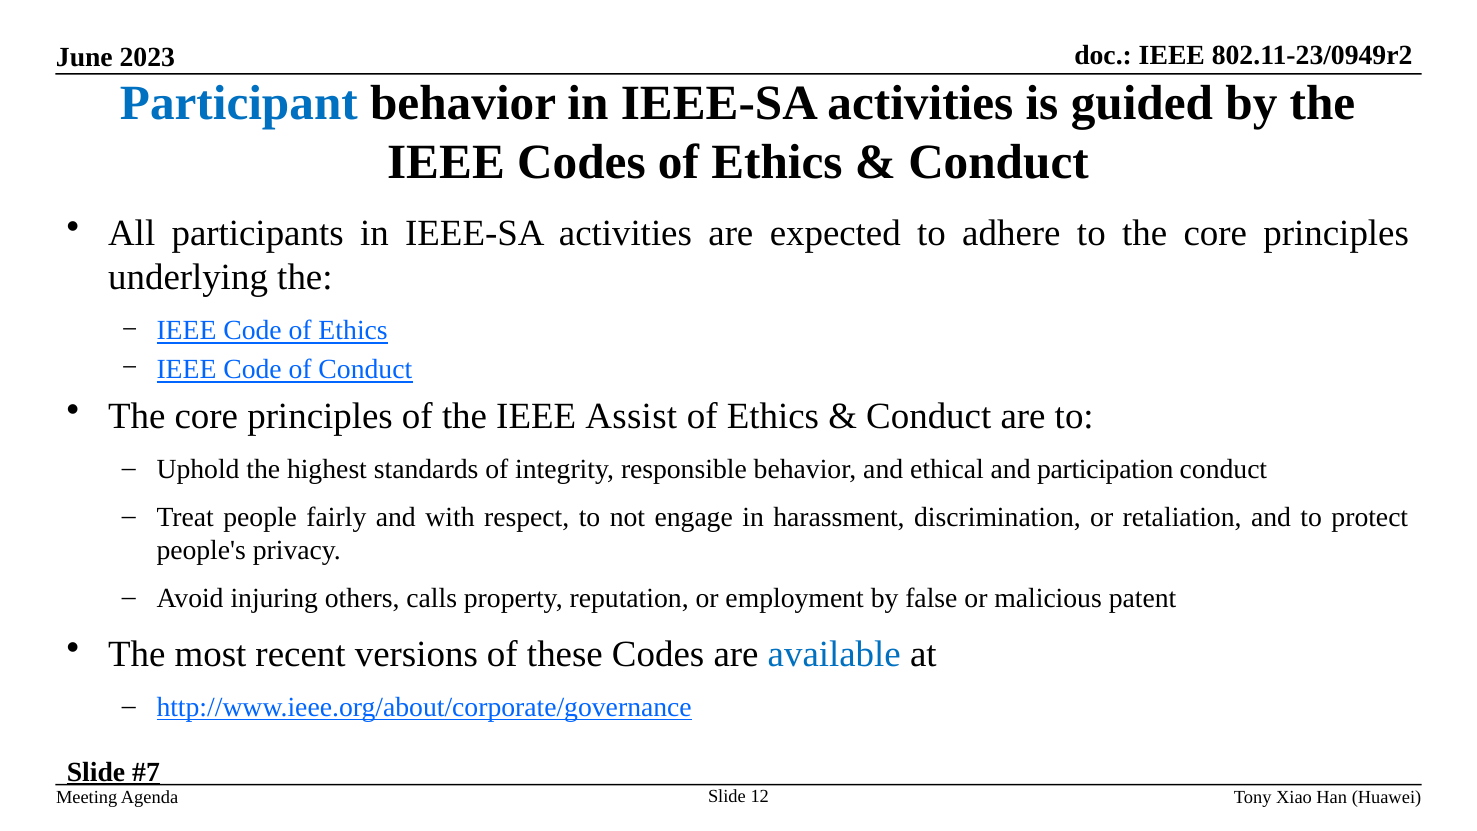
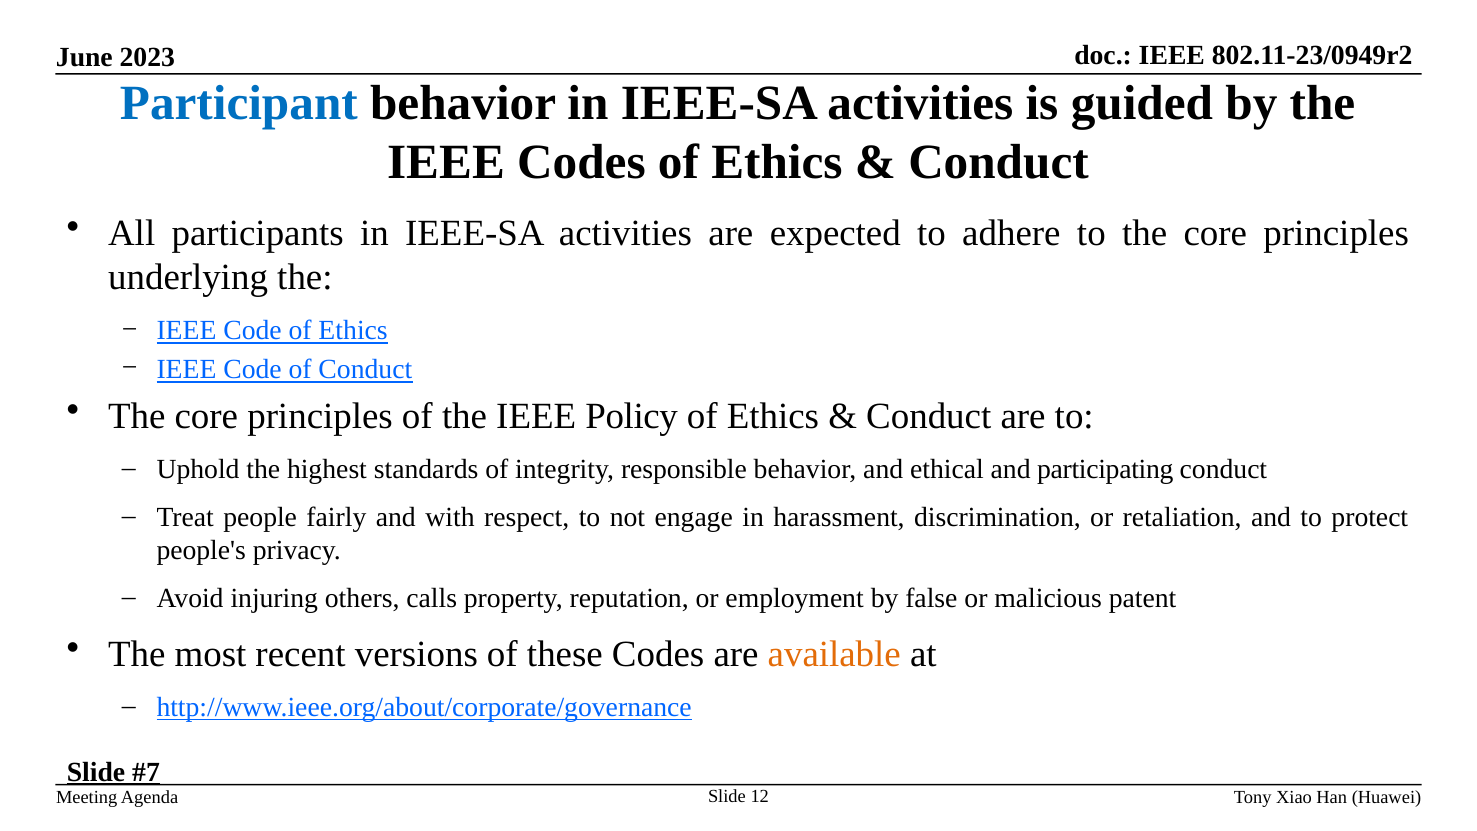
Assist: Assist -> Policy
participation: participation -> participating
available colour: blue -> orange
